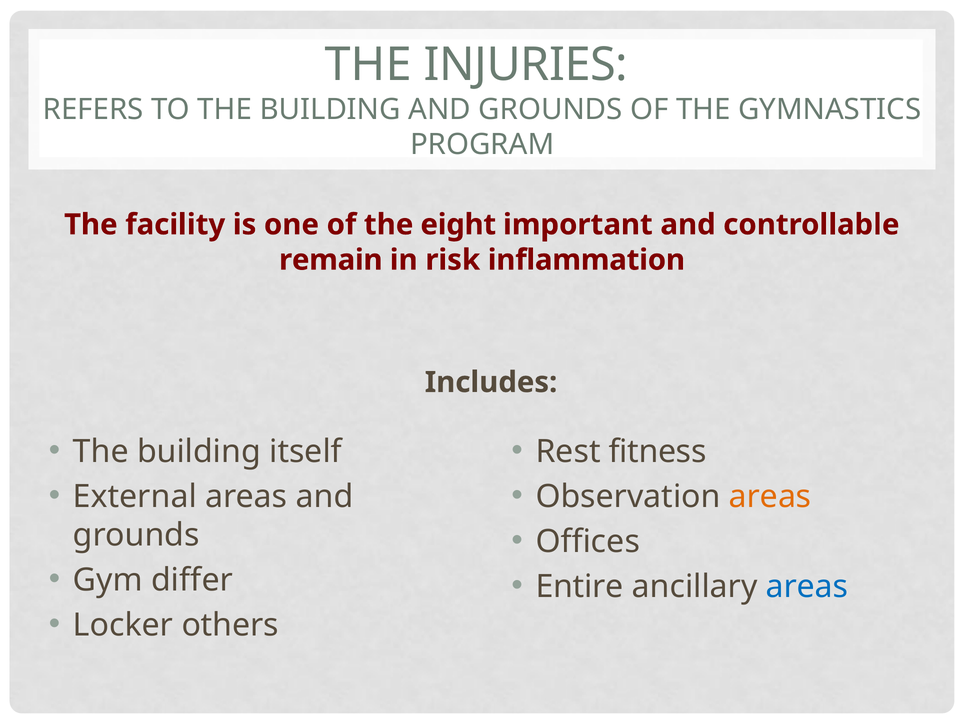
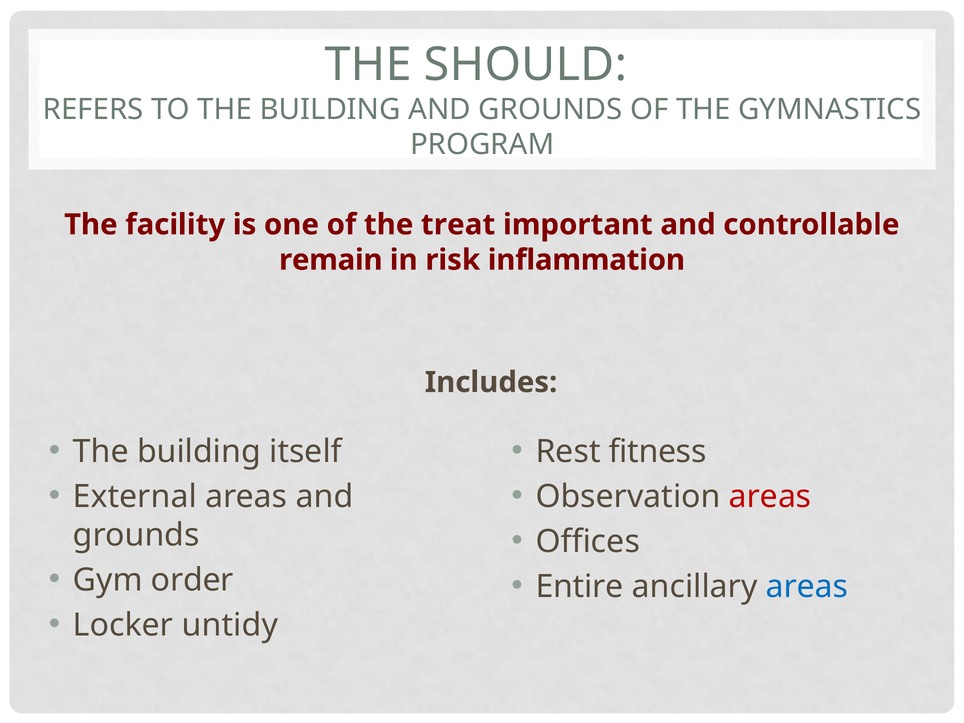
INJURIES: INJURIES -> SHOULD
eight: eight -> treat
areas at (770, 496) colour: orange -> red
differ: differ -> order
others: others -> untidy
